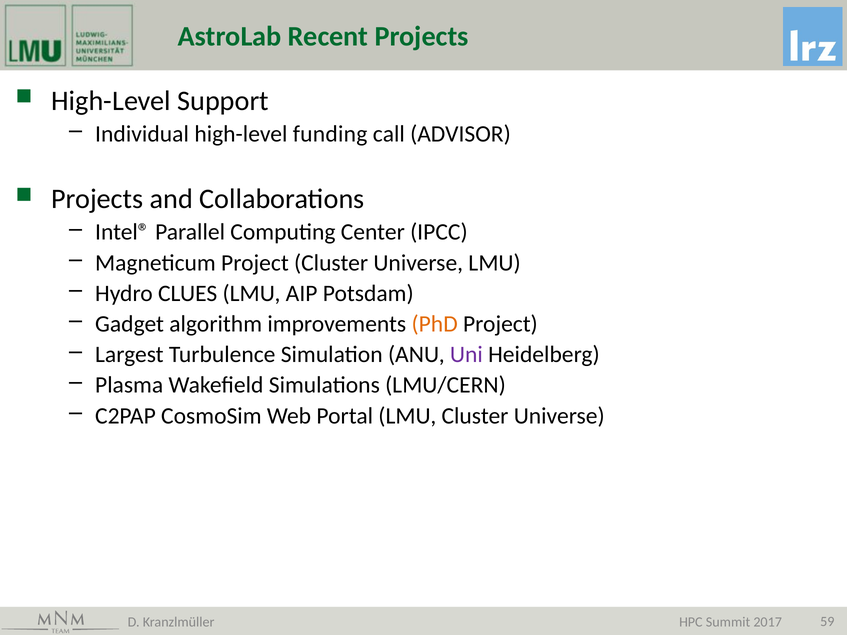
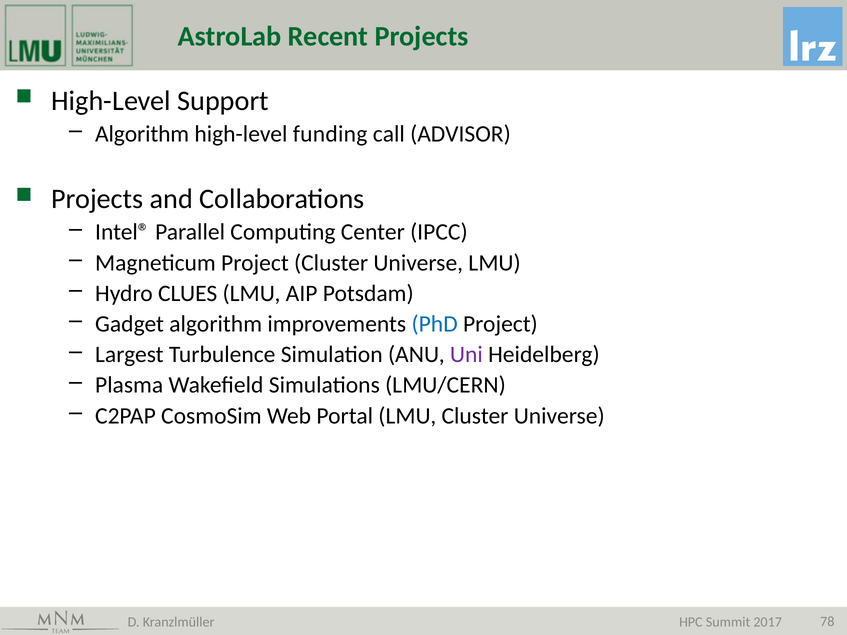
Individual at (142, 134): Individual -> Algorithm
PhD colour: orange -> blue
59: 59 -> 78
